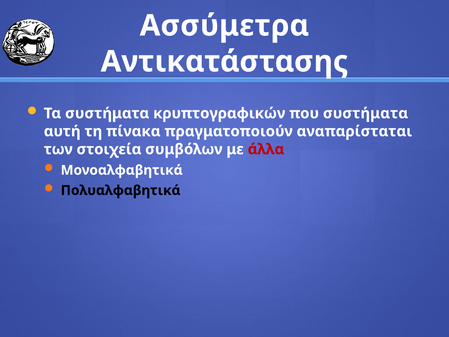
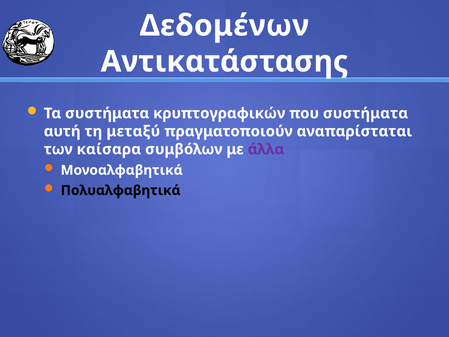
Ασσύμετρα: Ασσύμετρα -> Δεδομένων
πίνακα: πίνακα -> μεταξύ
στοιχεία: στοιχεία -> καίσαρα
άλλα colour: red -> purple
